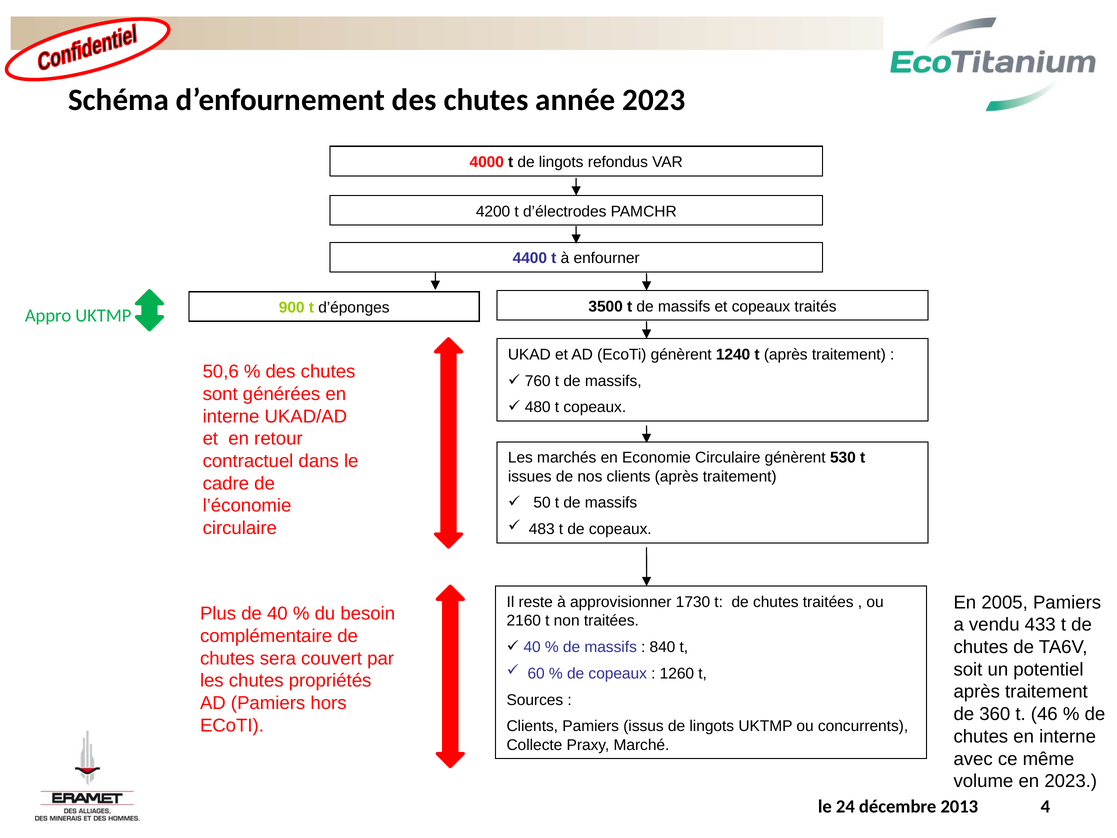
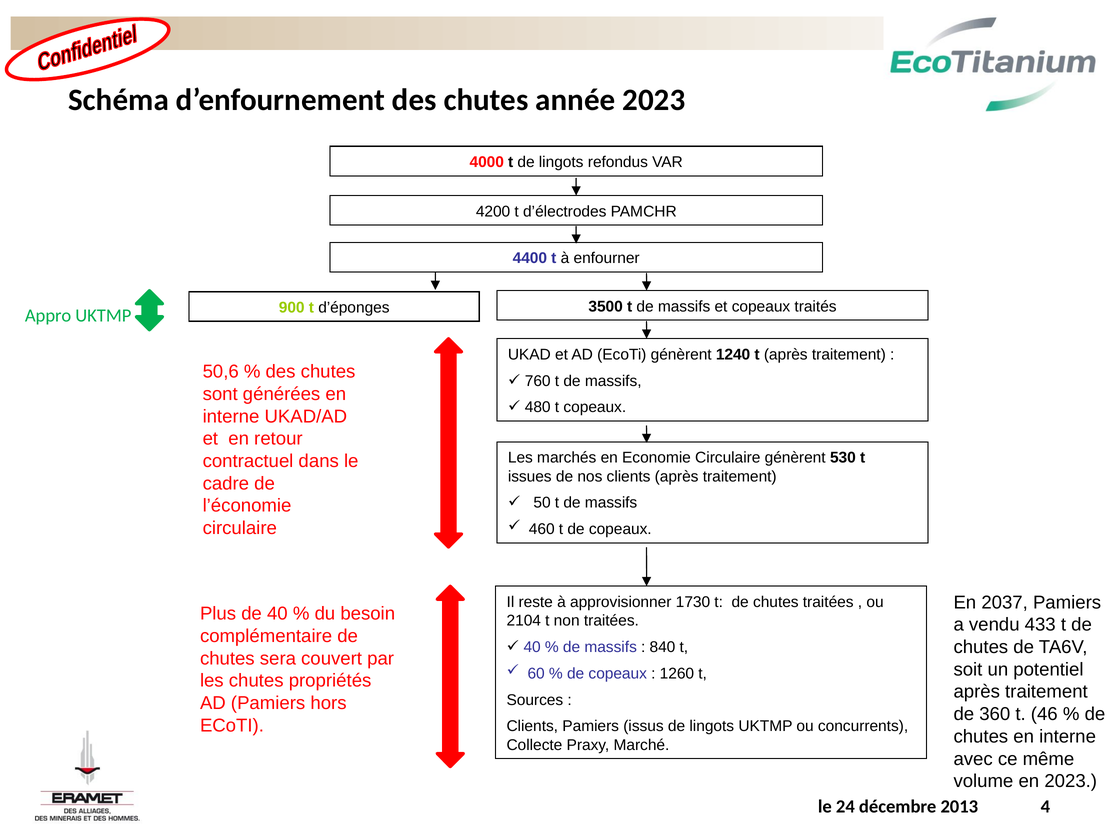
483: 483 -> 460
2005: 2005 -> 2037
2160: 2160 -> 2104
